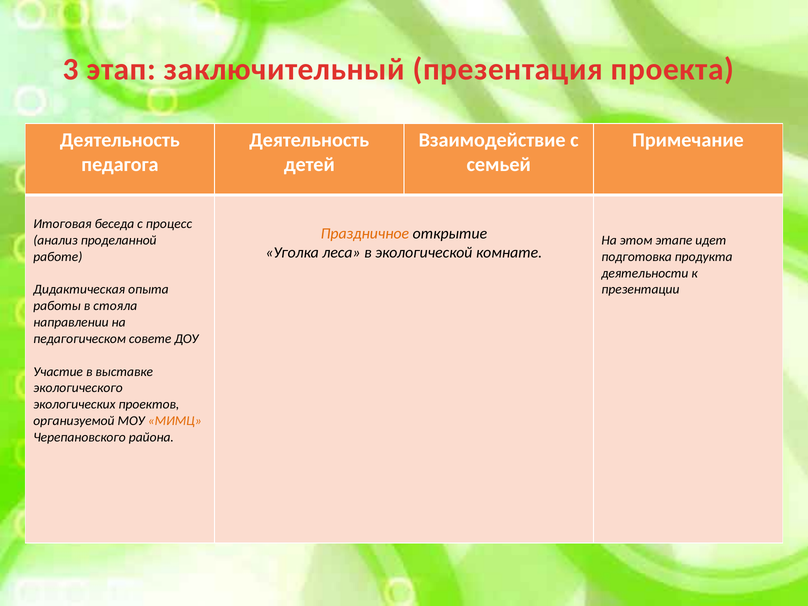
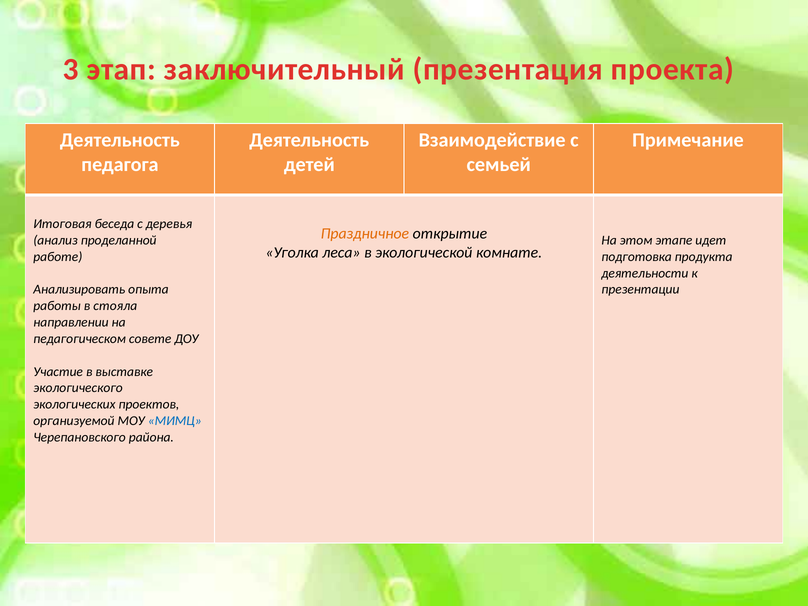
процесс: процесс -> деревья
Дидактическая: Дидактическая -> Анализировать
МИМЦ colour: orange -> blue
